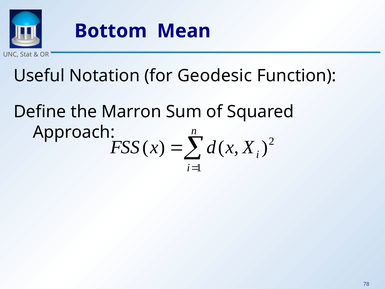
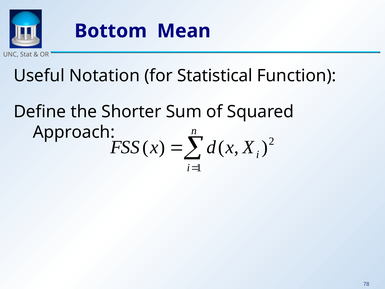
Geodesic: Geodesic -> Statistical
Marron: Marron -> Shorter
